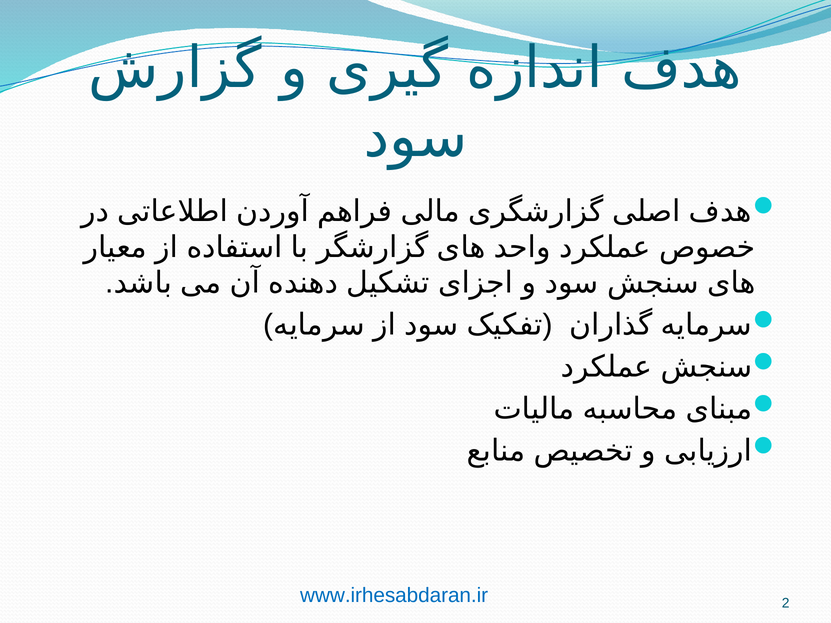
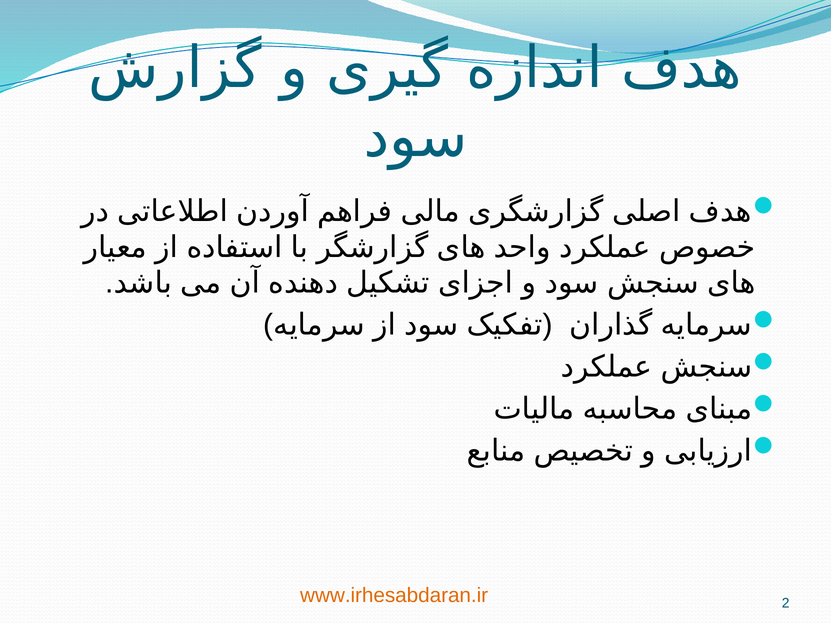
www.irhesabdaran.ir colour: blue -> orange
